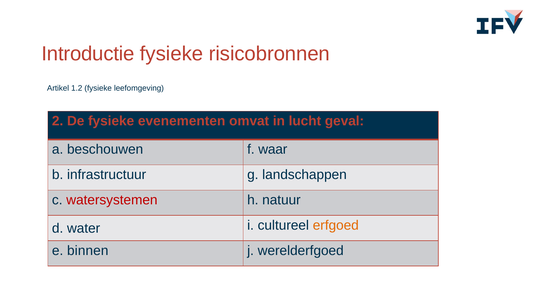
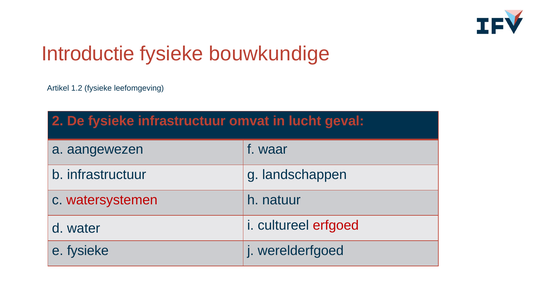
risicobronnen: risicobronnen -> bouwkundige
fysieke evenementen: evenementen -> infrastructuur
beschouwen: beschouwen -> aangewezen
erfgoed colour: orange -> red
e binnen: binnen -> fysieke
